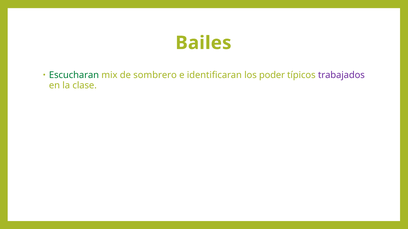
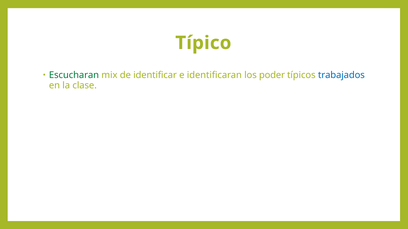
Bailes: Bailes -> Típico
sombrero: sombrero -> identificar
trabajados colour: purple -> blue
